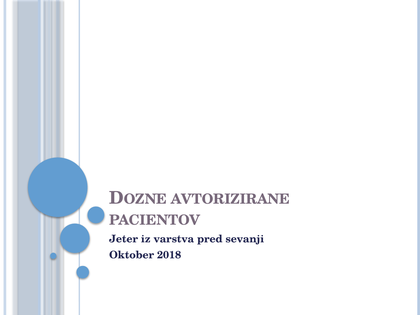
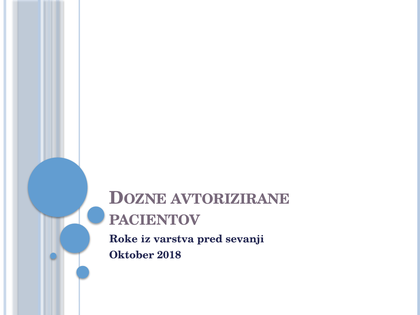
Jeter: Jeter -> Roke
